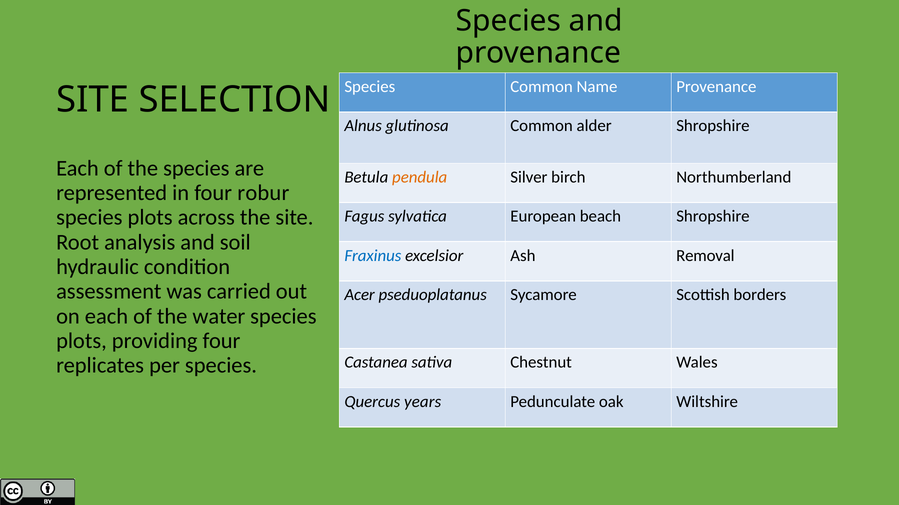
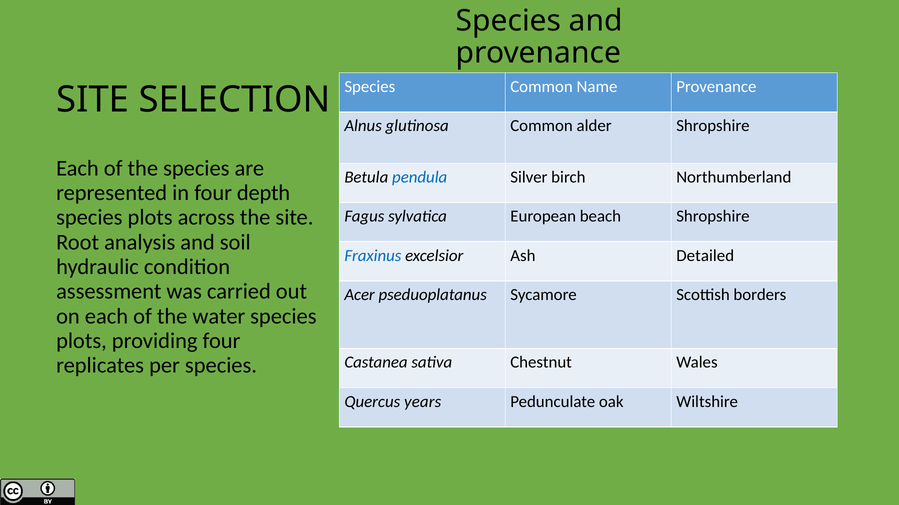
pendula colour: orange -> blue
robur: robur -> depth
Removal: Removal -> Detailed
